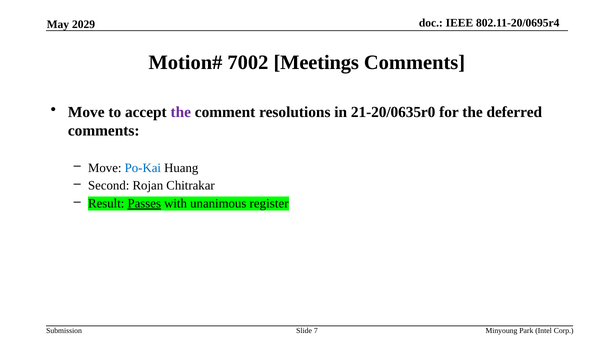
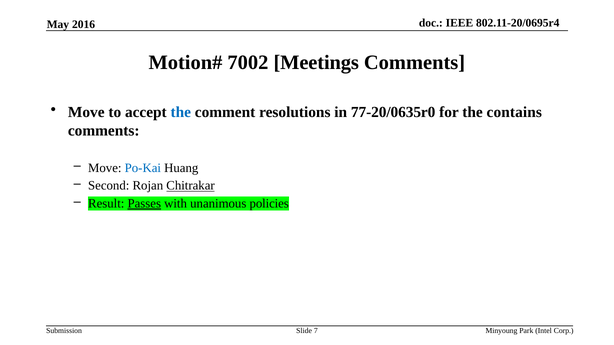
2029: 2029 -> 2016
the at (181, 112) colour: purple -> blue
21-20/0635r0: 21-20/0635r0 -> 77-20/0635r0
deferred: deferred -> contains
Chitrakar underline: none -> present
register: register -> policies
